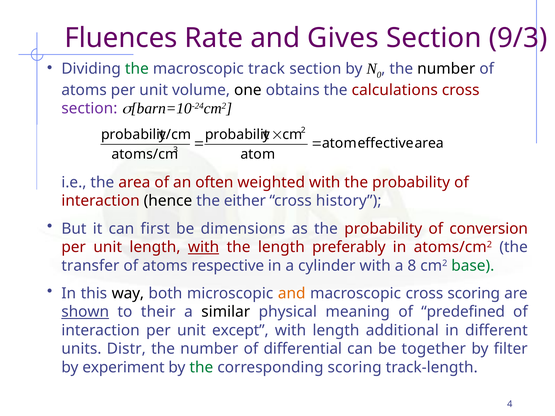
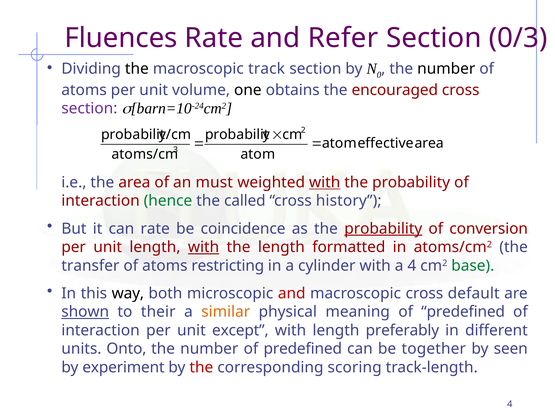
Gives: Gives -> Refer
9/3: 9/3 -> 0/3
the at (137, 69) colour: green -> black
calculations: calculations -> encouraged
often: often -> must
with at (325, 183) underline: none -> present
hence colour: black -> green
either: either -> called
can first: first -> rate
dimensions: dimensions -> coincidence
probability at (383, 229) underline: none -> present
preferably: preferably -> formatted
respective: respective -> restricting
a 8: 8 -> 4
and at (292, 294) colour: orange -> red
cross scoring: scoring -> default
similar colour: black -> orange
additional: additional -> preferably
Distr: Distr -> Onto
number of differential: differential -> predefined
filter: filter -> seen
the at (201, 368) colour: green -> red
